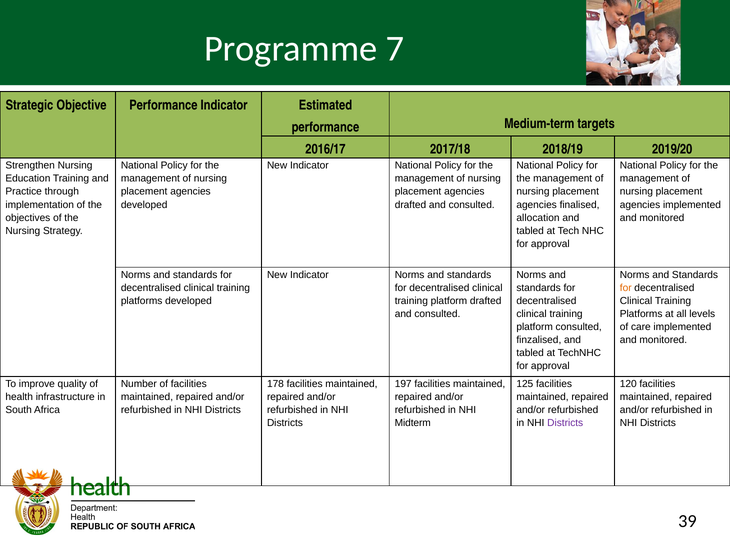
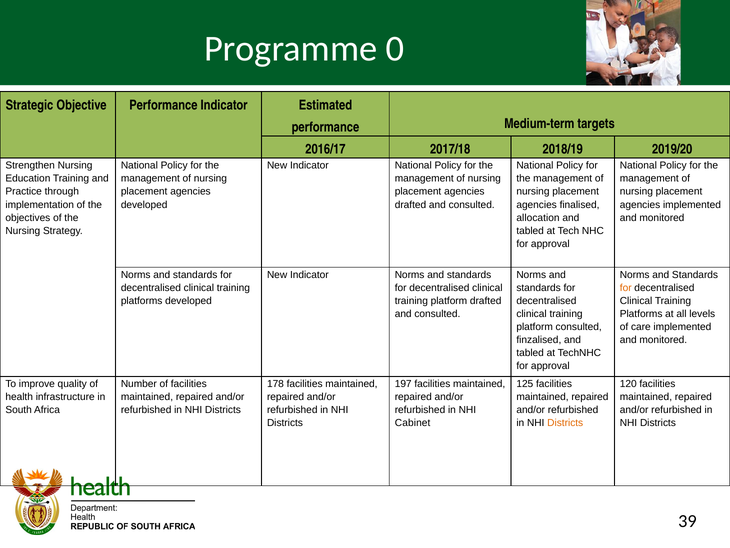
7: 7 -> 0
Midterm: Midterm -> Cabinet
Districts at (565, 423) colour: purple -> orange
